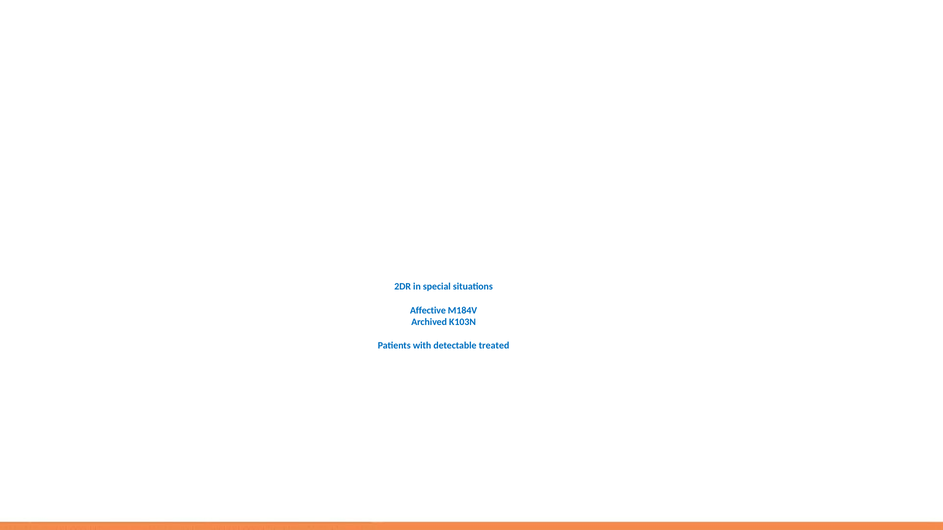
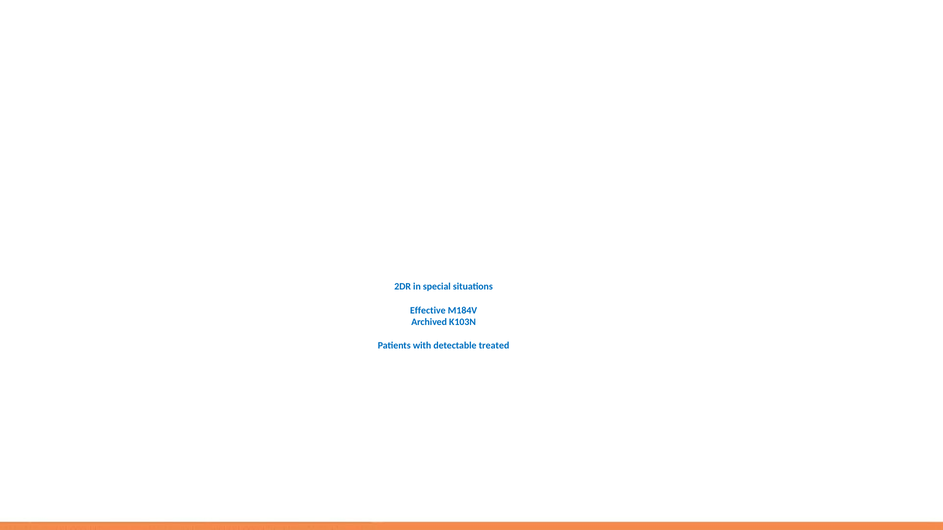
Affective: Affective -> Effective
